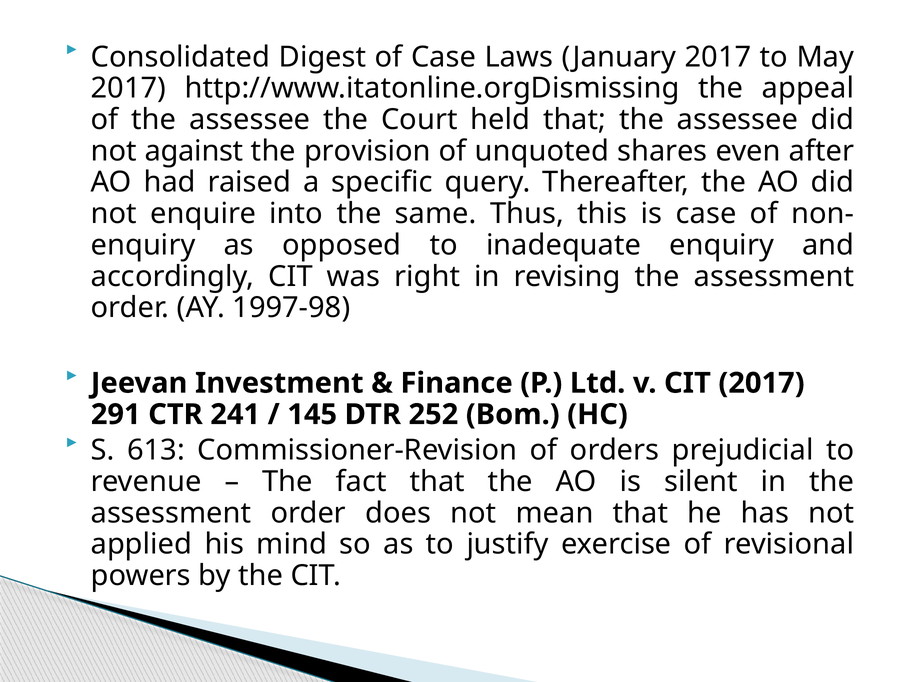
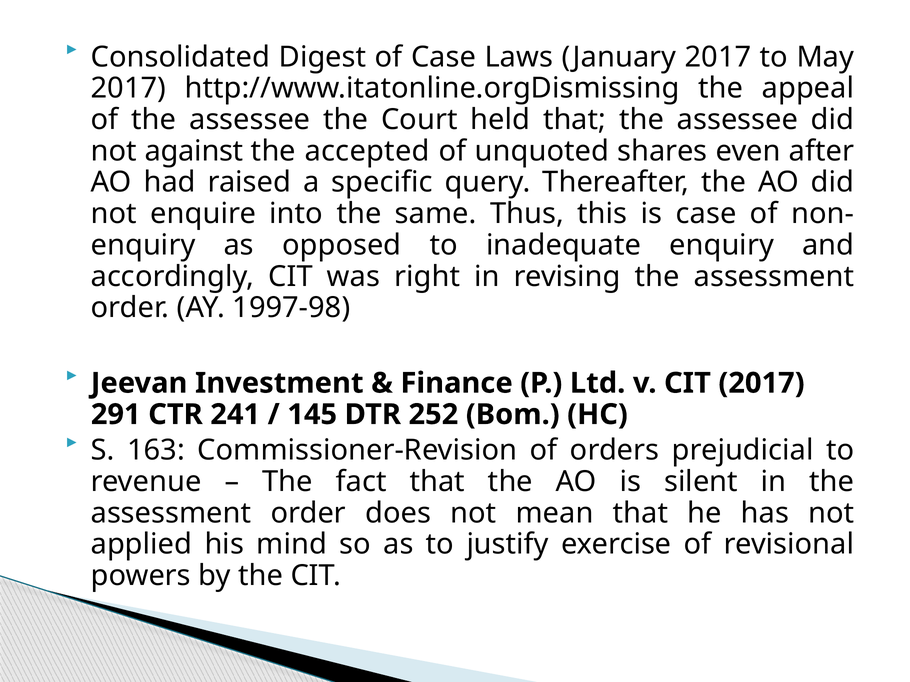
provision: provision -> accepted
613: 613 -> 163
